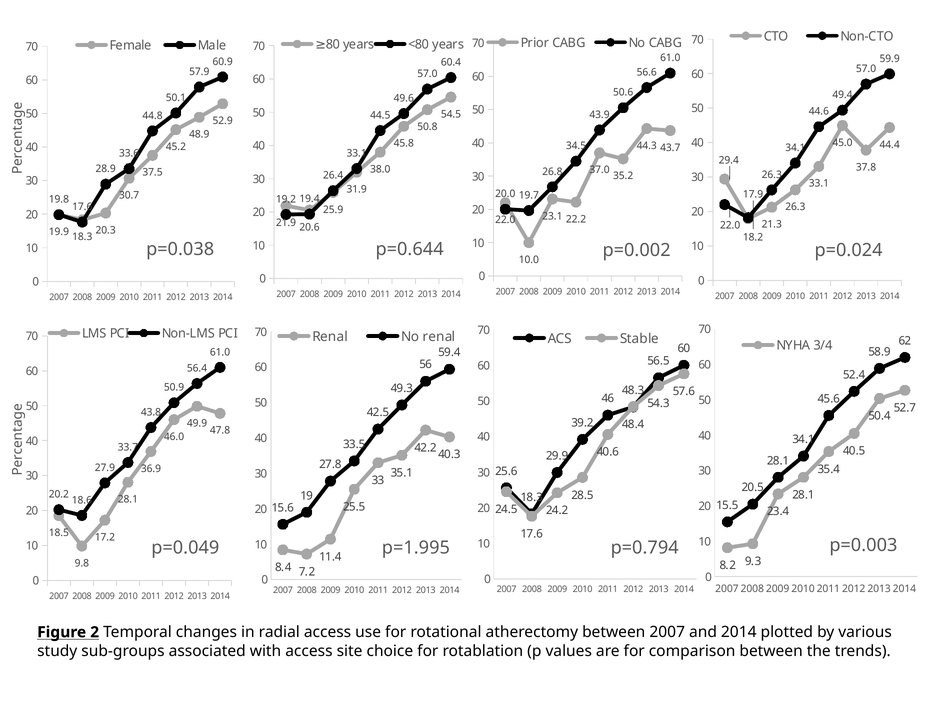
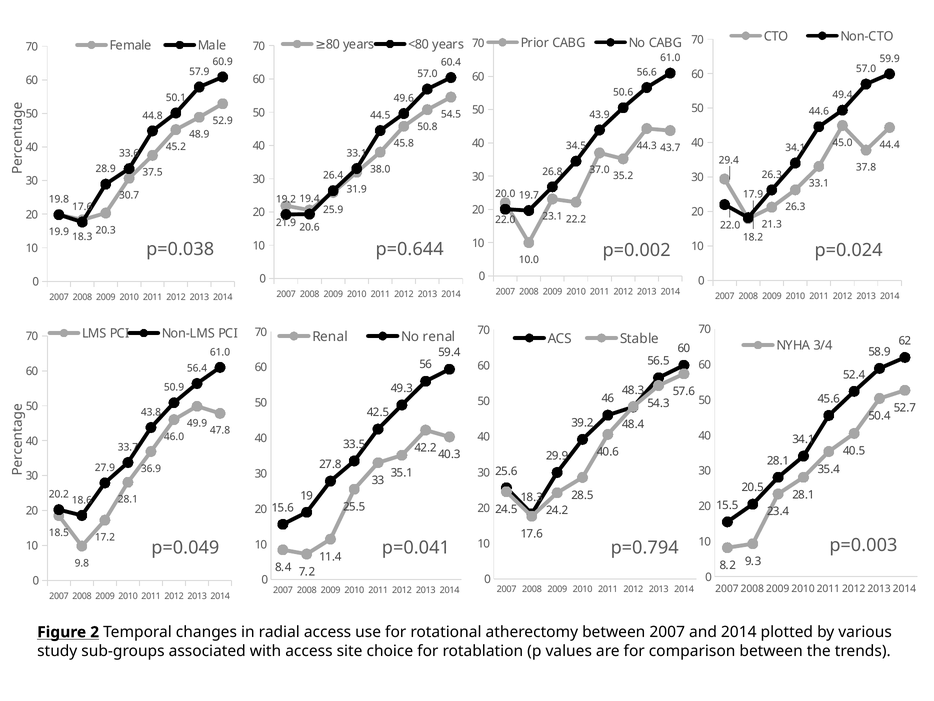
p=1.995: p=1.995 -> p=0.041
